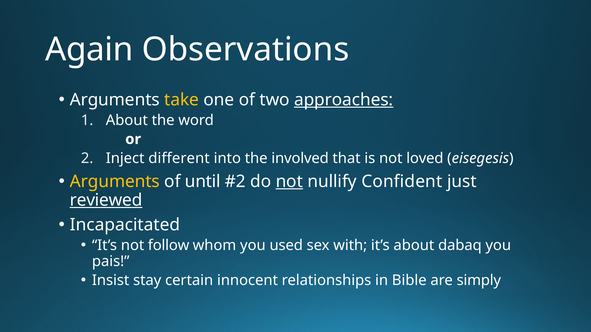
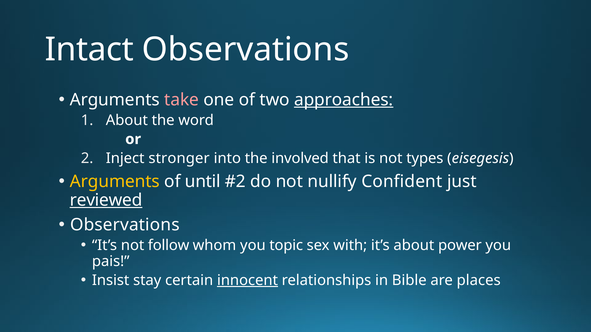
Again: Again -> Intact
take colour: yellow -> pink
different: different -> stronger
loved: loved -> types
not at (289, 182) underline: present -> none
Incapacitated at (125, 225): Incapacitated -> Observations
used: used -> topic
dabaq: dabaq -> power
innocent underline: none -> present
simply: simply -> places
